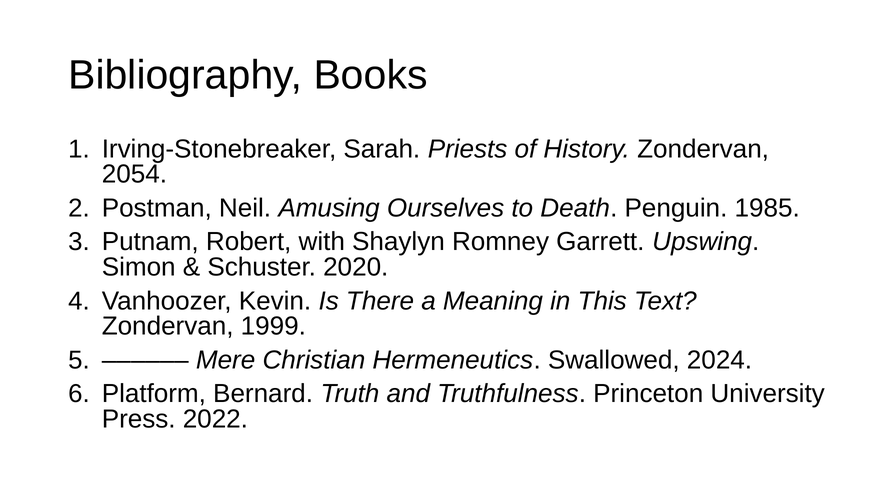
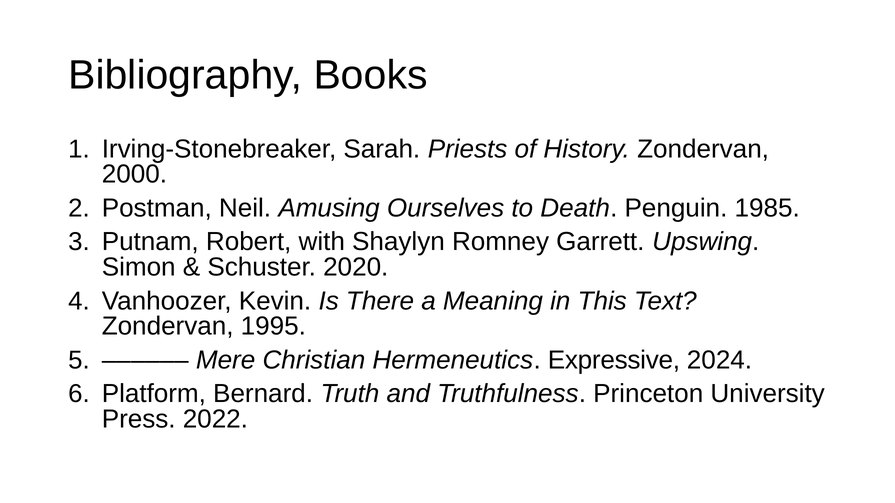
2054: 2054 -> 2000
1999: 1999 -> 1995
Swallowed: Swallowed -> Expressive
